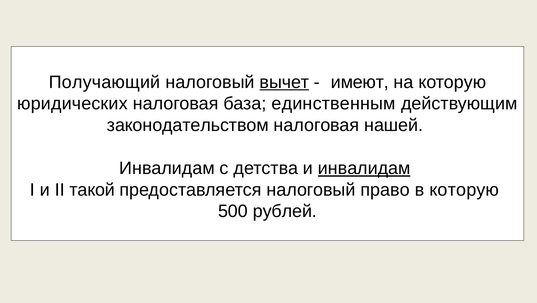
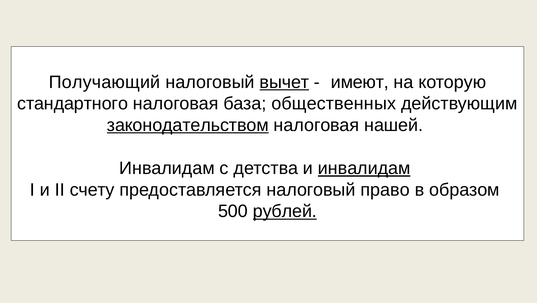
юридических: юридических -> стандартного
единственным: единственным -> общественных
законодательством underline: none -> present
такой: такой -> счету
в которую: которую -> образом
рублей underline: none -> present
